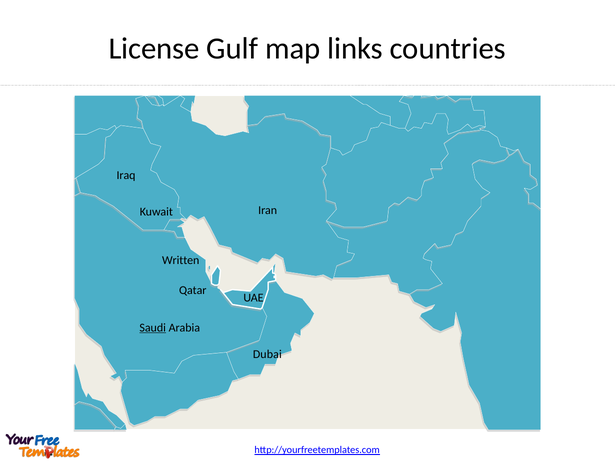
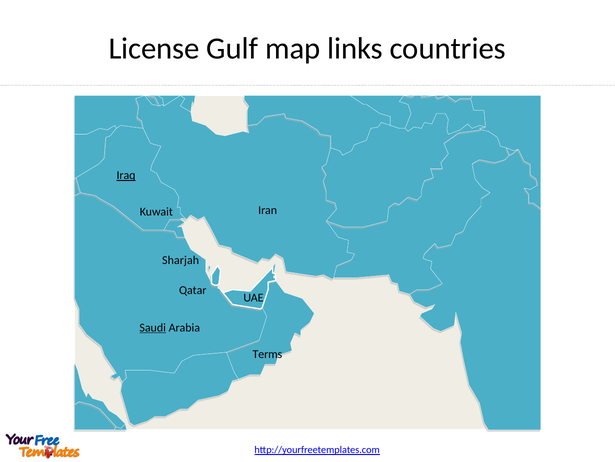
Iraq underline: none -> present
Written: Written -> Sharjah
Dubai: Dubai -> Terms
